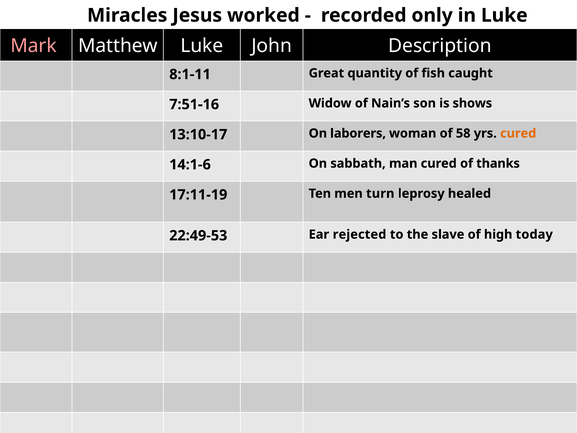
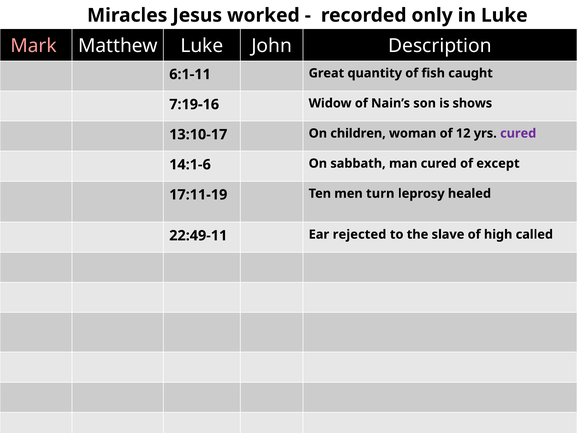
8:1-11: 8:1-11 -> 6:1-11
7:51-16: 7:51-16 -> 7:19-16
laborers: laborers -> children
58: 58 -> 12
cured at (518, 133) colour: orange -> purple
thanks: thanks -> except
22:49-53: 22:49-53 -> 22:49-11
today: today -> called
